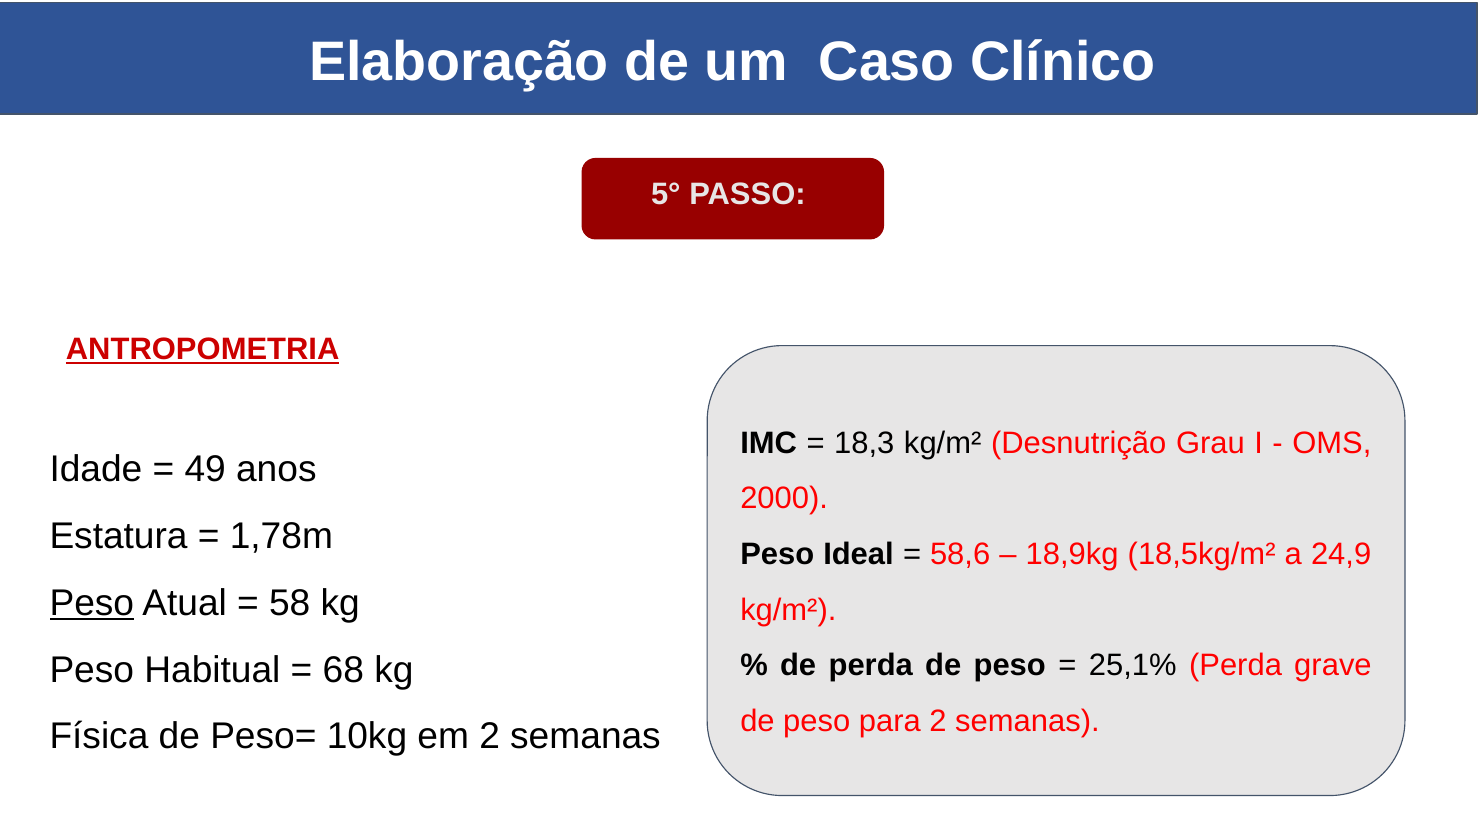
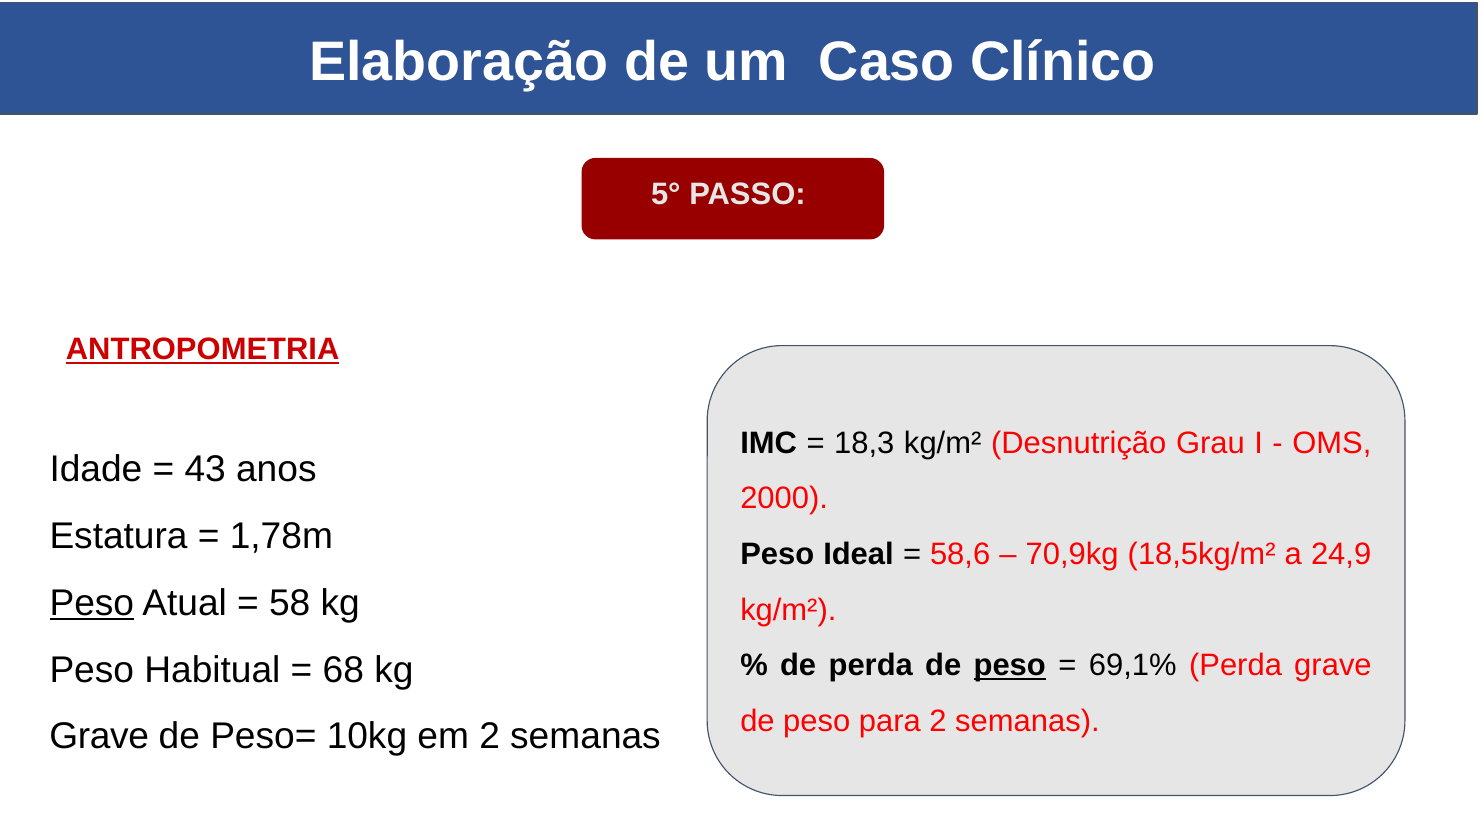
49: 49 -> 43
18,9kg: 18,9kg -> 70,9kg
peso at (1010, 665) underline: none -> present
25,1%: 25,1% -> 69,1%
Física at (99, 736): Física -> Grave
